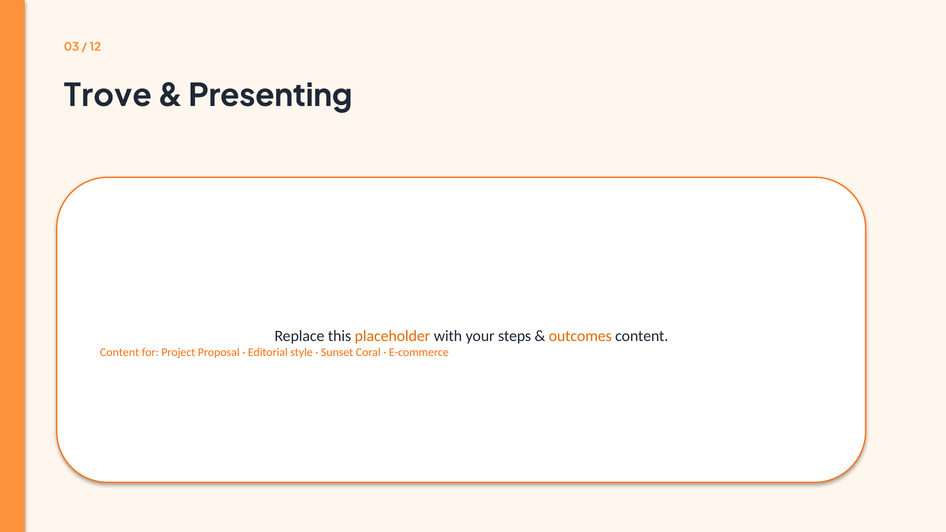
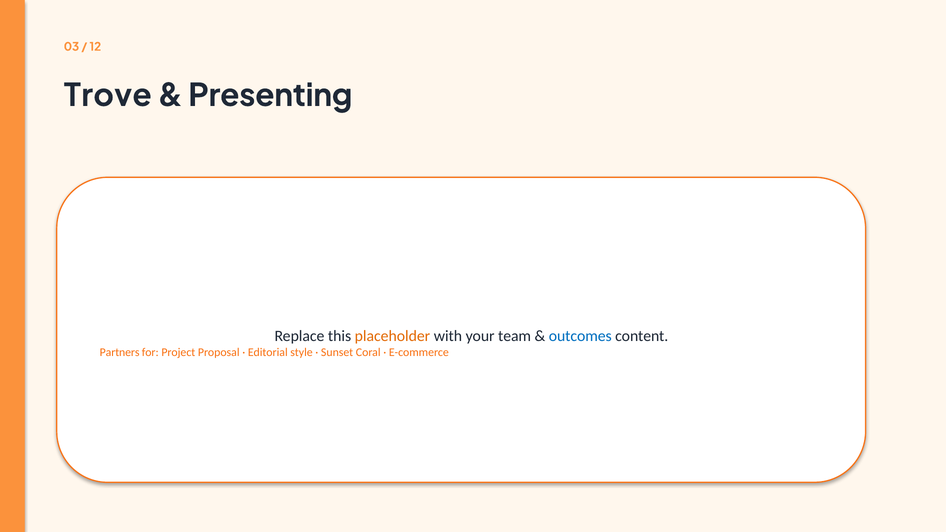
steps: steps -> team
outcomes colour: orange -> blue
Content at (120, 353): Content -> Partners
